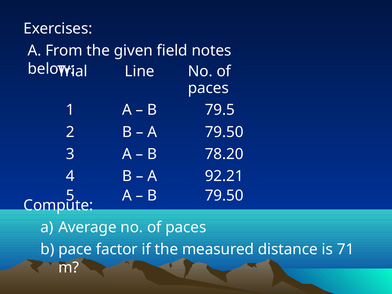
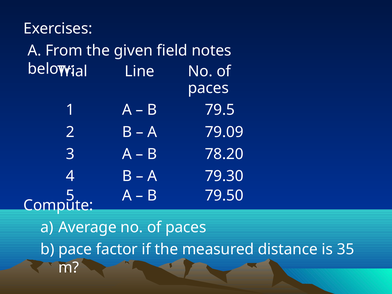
A 79.50: 79.50 -> 79.09
92.21: 92.21 -> 79.30
71: 71 -> 35
